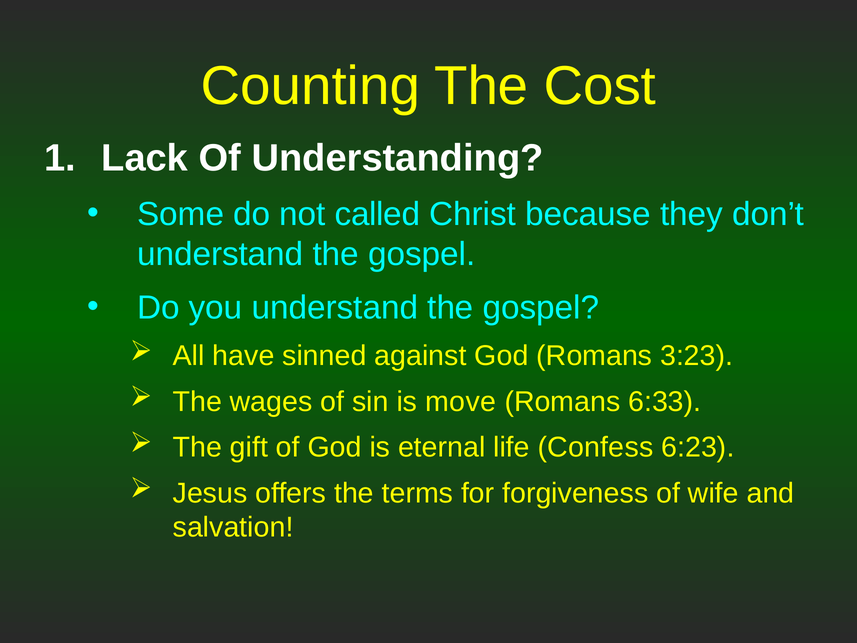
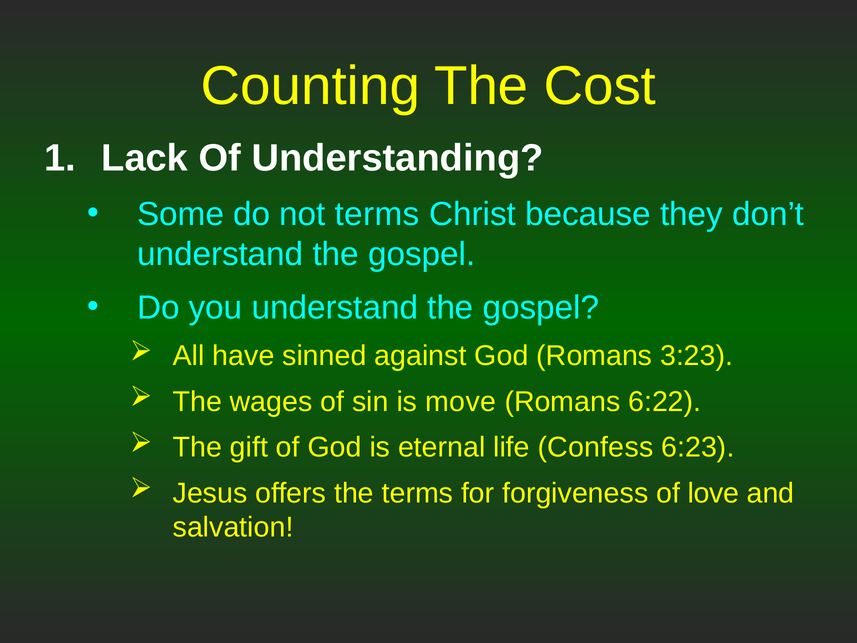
not called: called -> terms
6:33: 6:33 -> 6:22
wife: wife -> love
